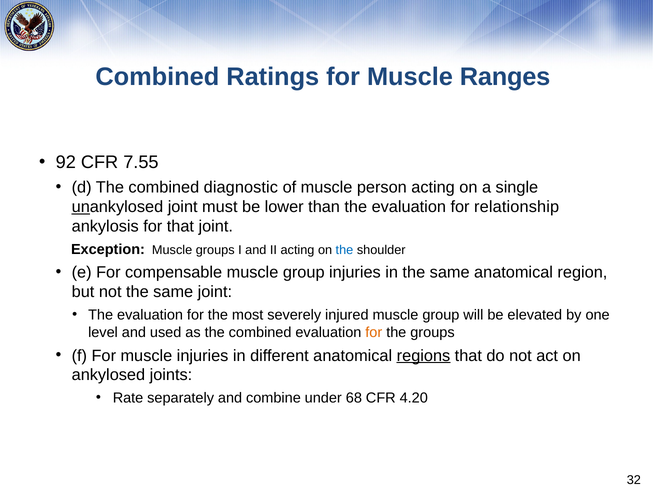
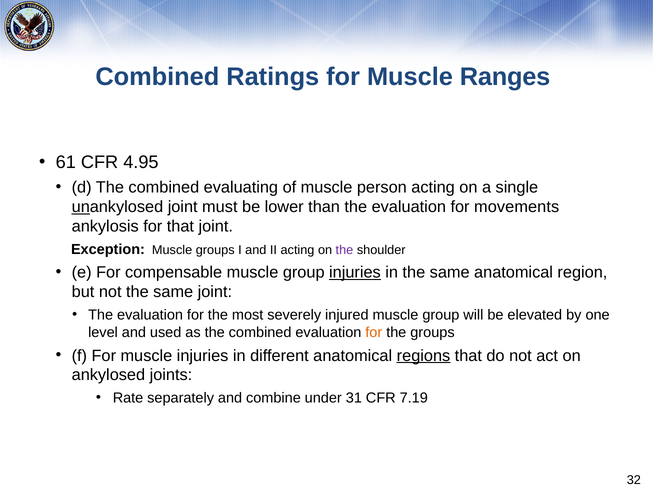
92: 92 -> 61
7.55: 7.55 -> 4.95
diagnostic: diagnostic -> evaluating
relationship: relationship -> movements
the at (344, 250) colour: blue -> purple
injuries at (355, 272) underline: none -> present
68: 68 -> 31
4.20: 4.20 -> 7.19
